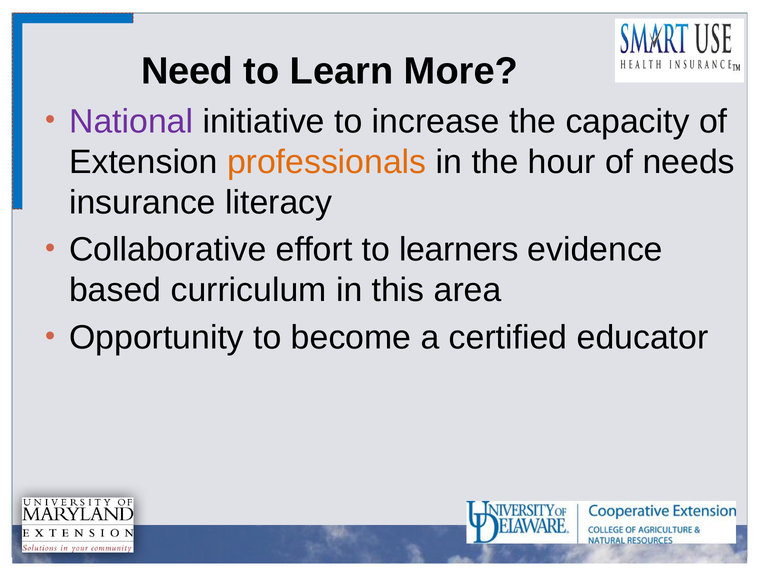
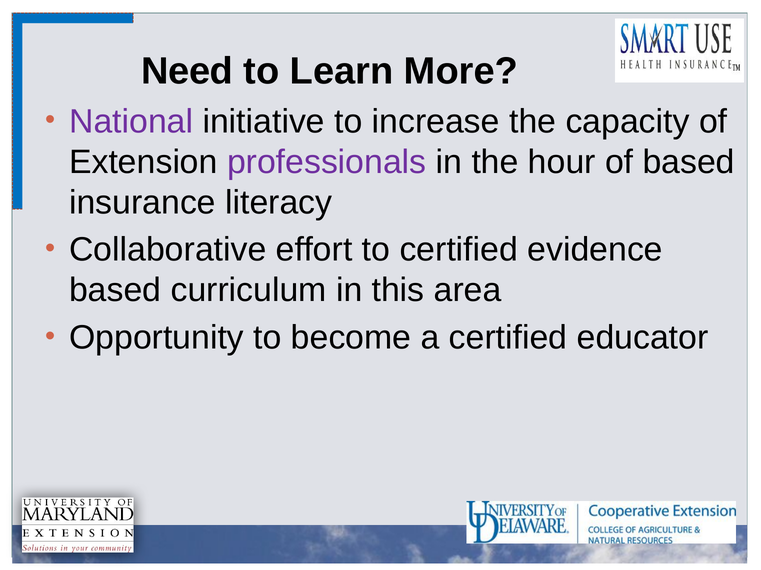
professionals colour: orange -> purple
of needs: needs -> based
to learners: learners -> certified
